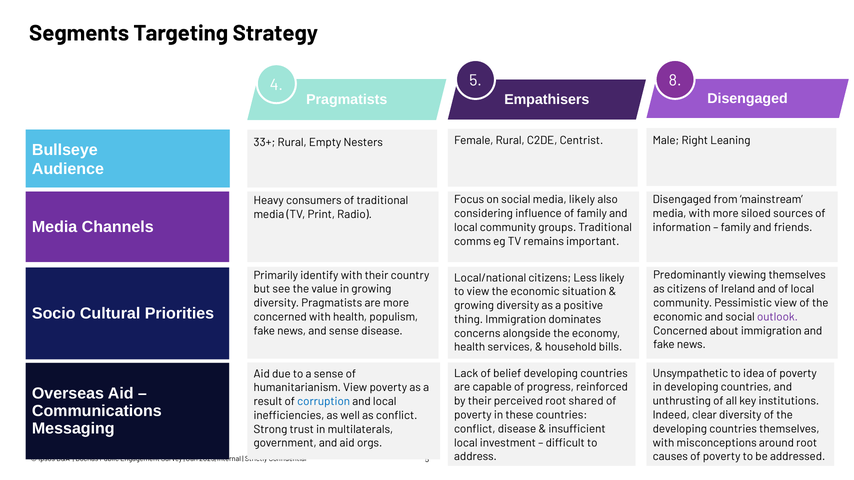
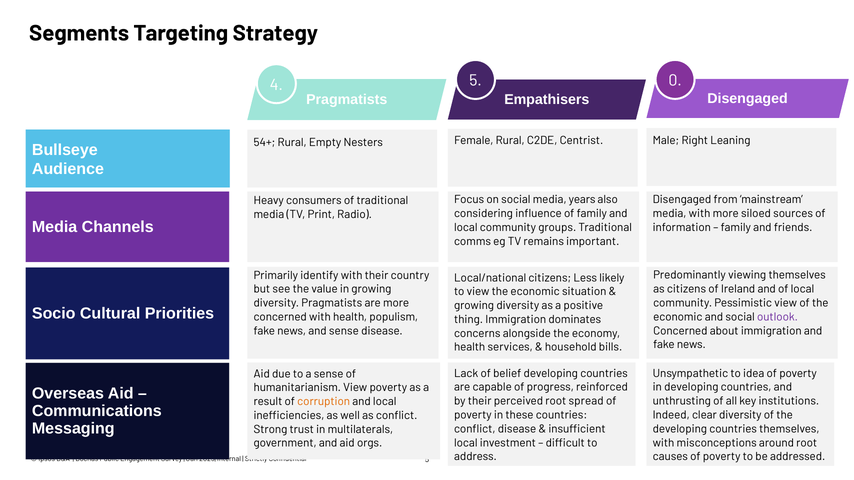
8: 8 -> 0
33+: 33+ -> 54+
media likely: likely -> years
shared: shared -> spread
corruption colour: blue -> orange
